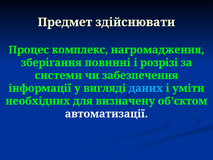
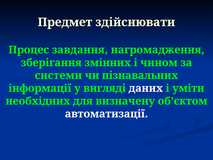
комплекс: комплекс -> завдання
повинні: повинні -> змінних
розрізі: розрізі -> чином
забезпечення: забезпечення -> пізнавальних
даних colour: light blue -> white
